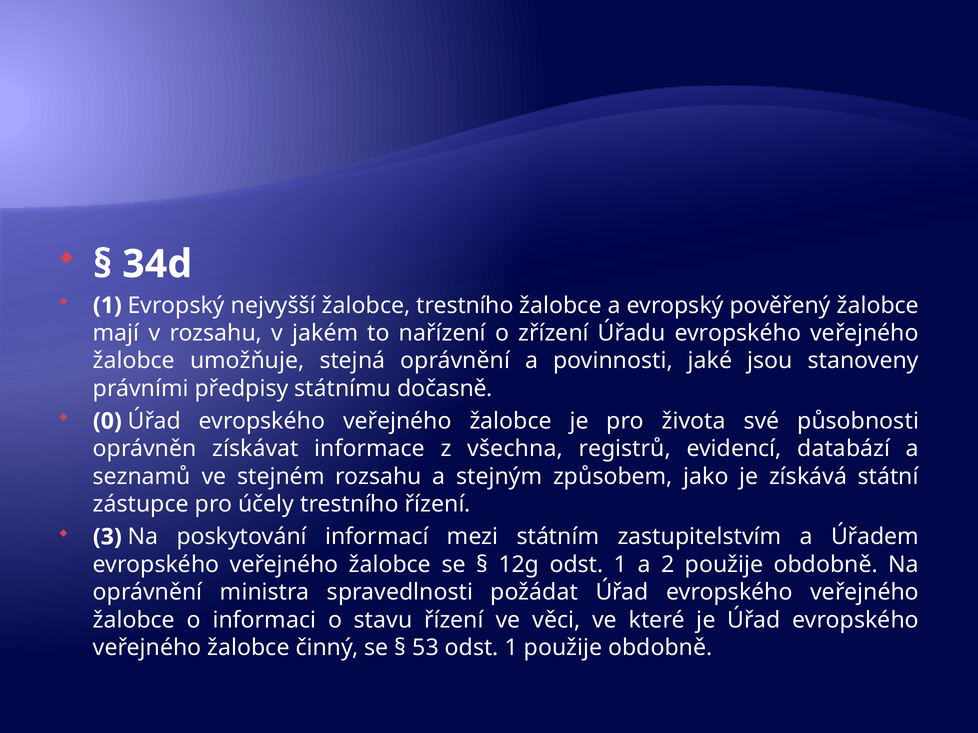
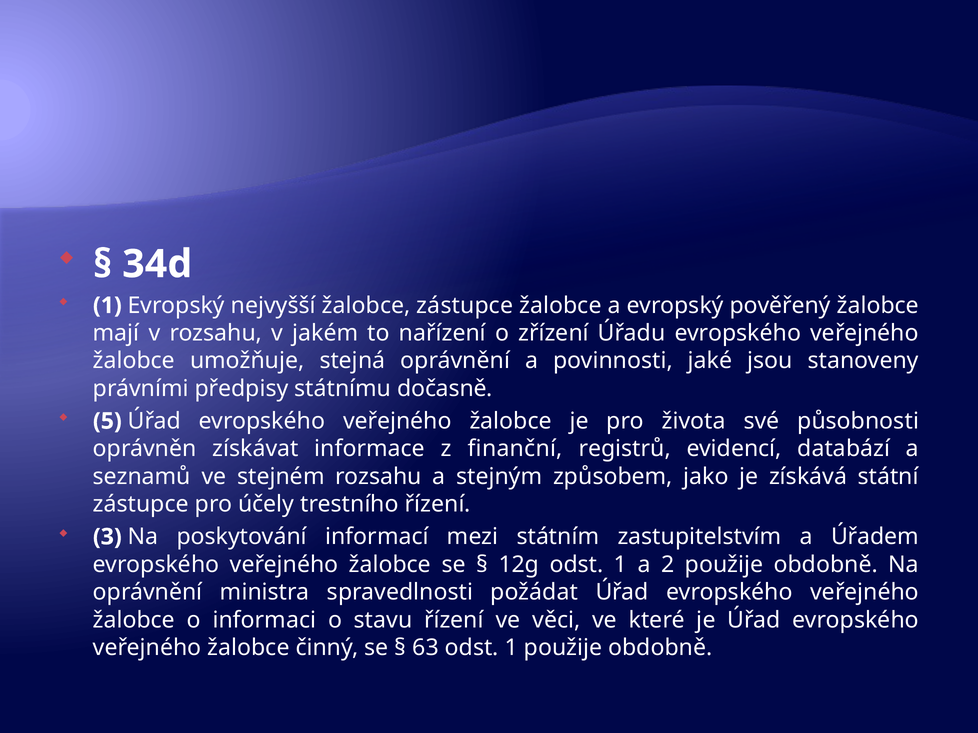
žalobce trestního: trestního -> zástupce
0: 0 -> 5
všechna: všechna -> finanční
53: 53 -> 63
